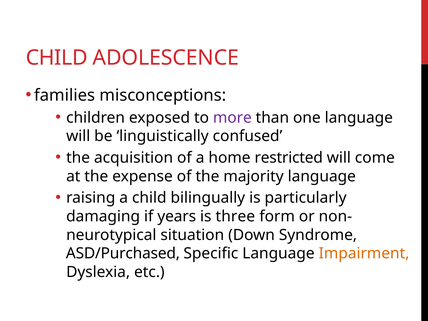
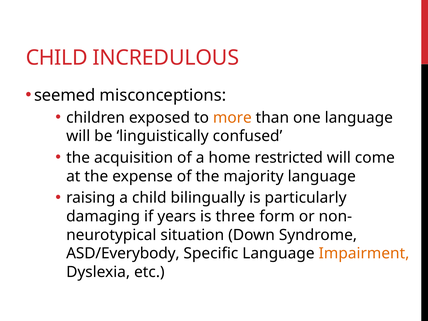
ADOLESCENCE: ADOLESCENCE -> INCREDULOUS
families: families -> seemed
more colour: purple -> orange
ASD/Purchased: ASD/Purchased -> ASD/Everybody
